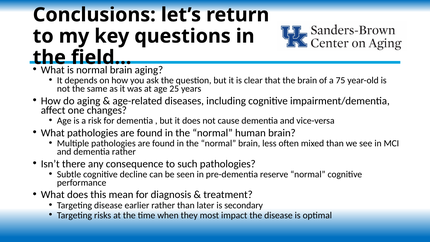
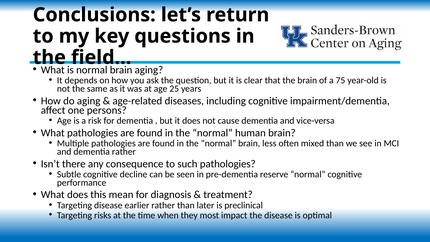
changes: changes -> persons
secondary: secondary -> preclinical
